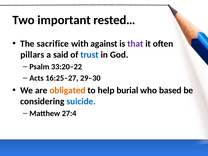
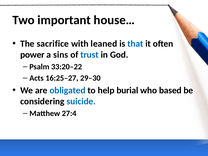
rested…: rested… -> house…
against: against -> leaned
that colour: purple -> blue
pillars: pillars -> power
said: said -> sins
obligated colour: orange -> blue
